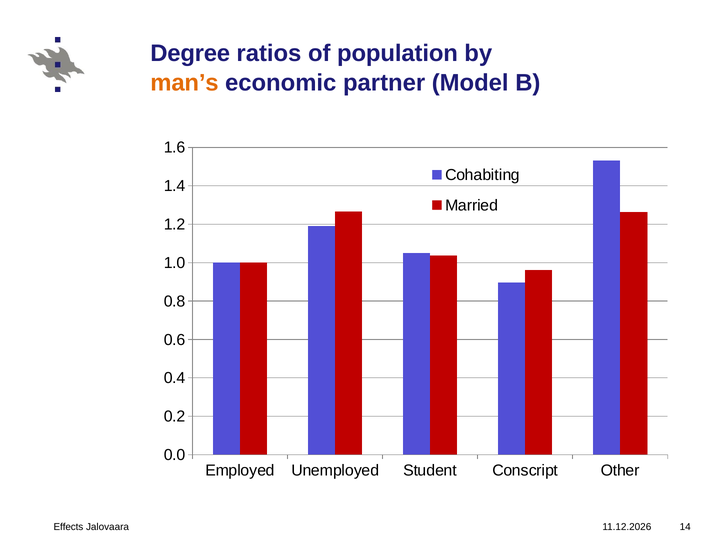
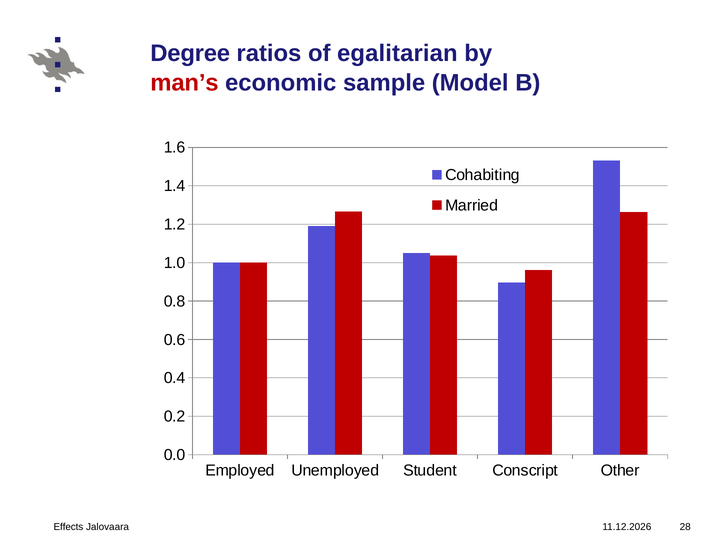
population: population -> egalitarian
man’s colour: orange -> red
partner: partner -> sample
14: 14 -> 28
